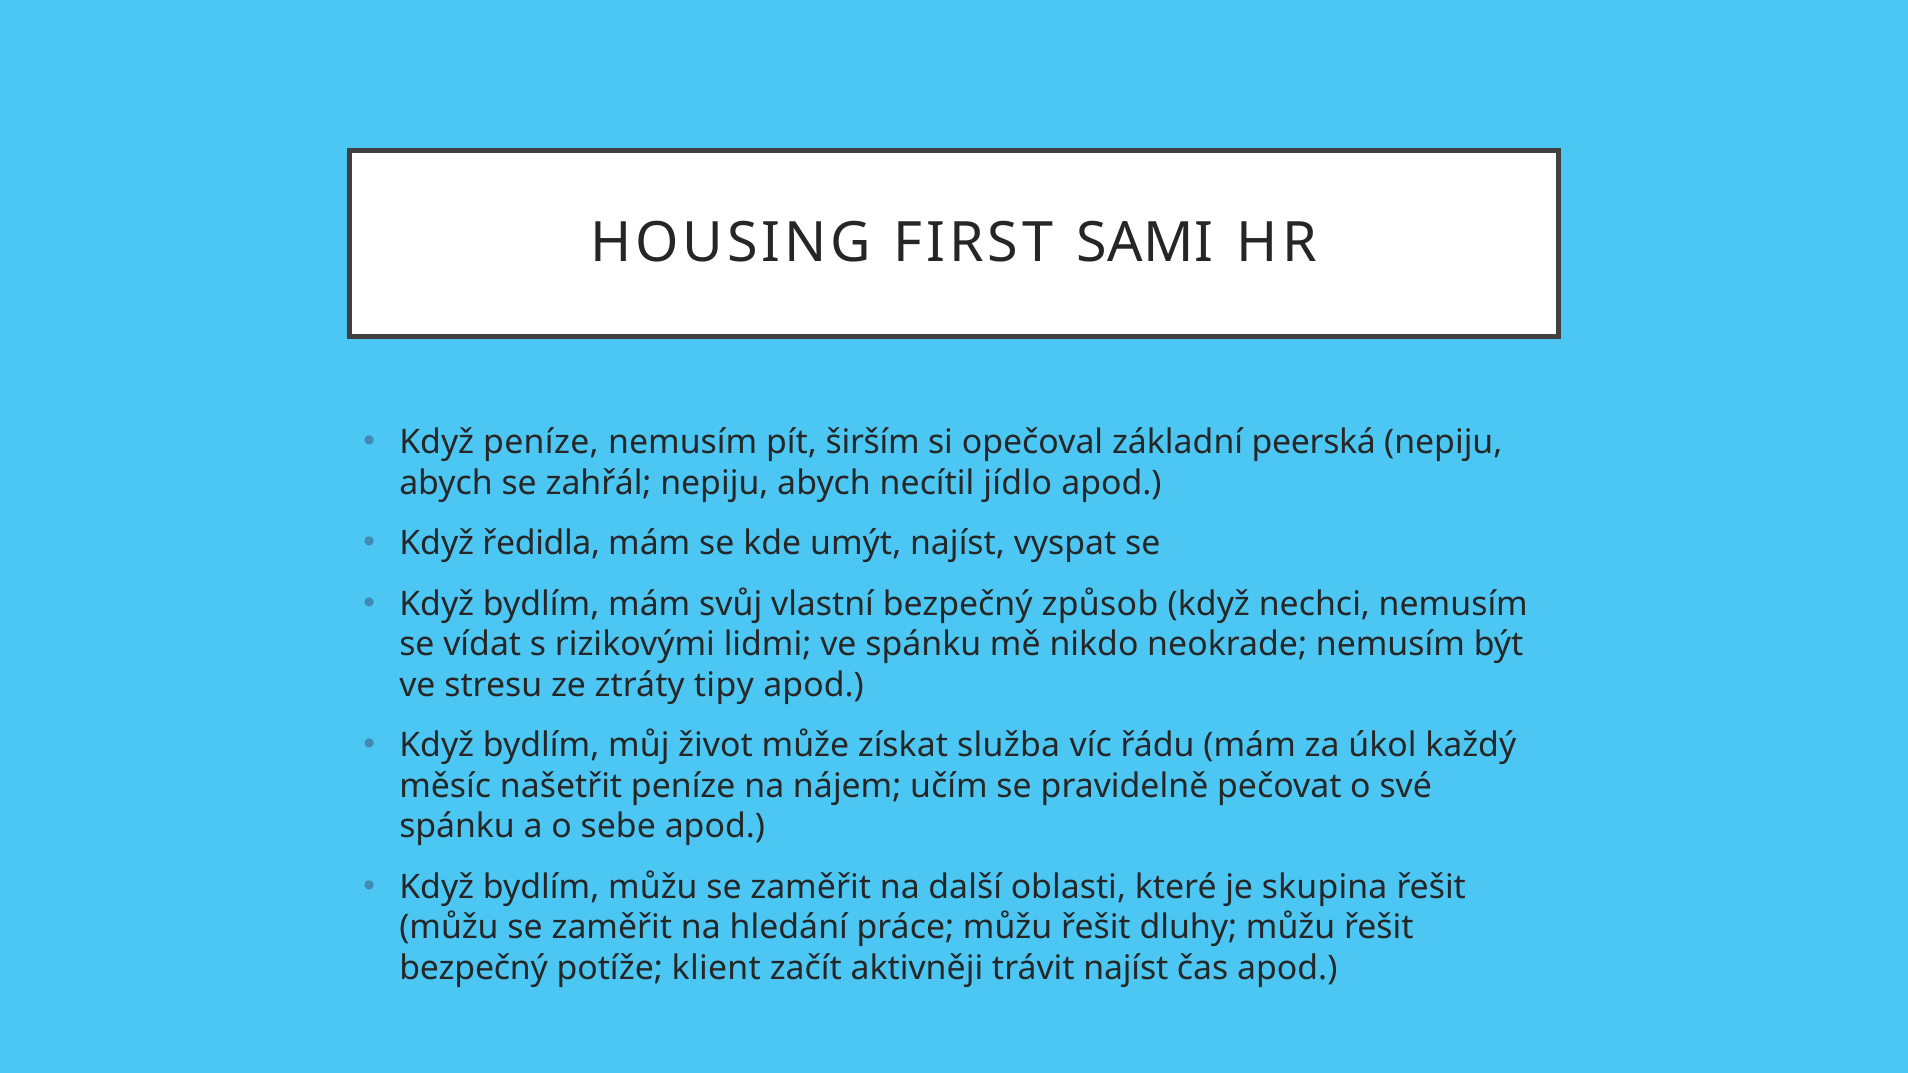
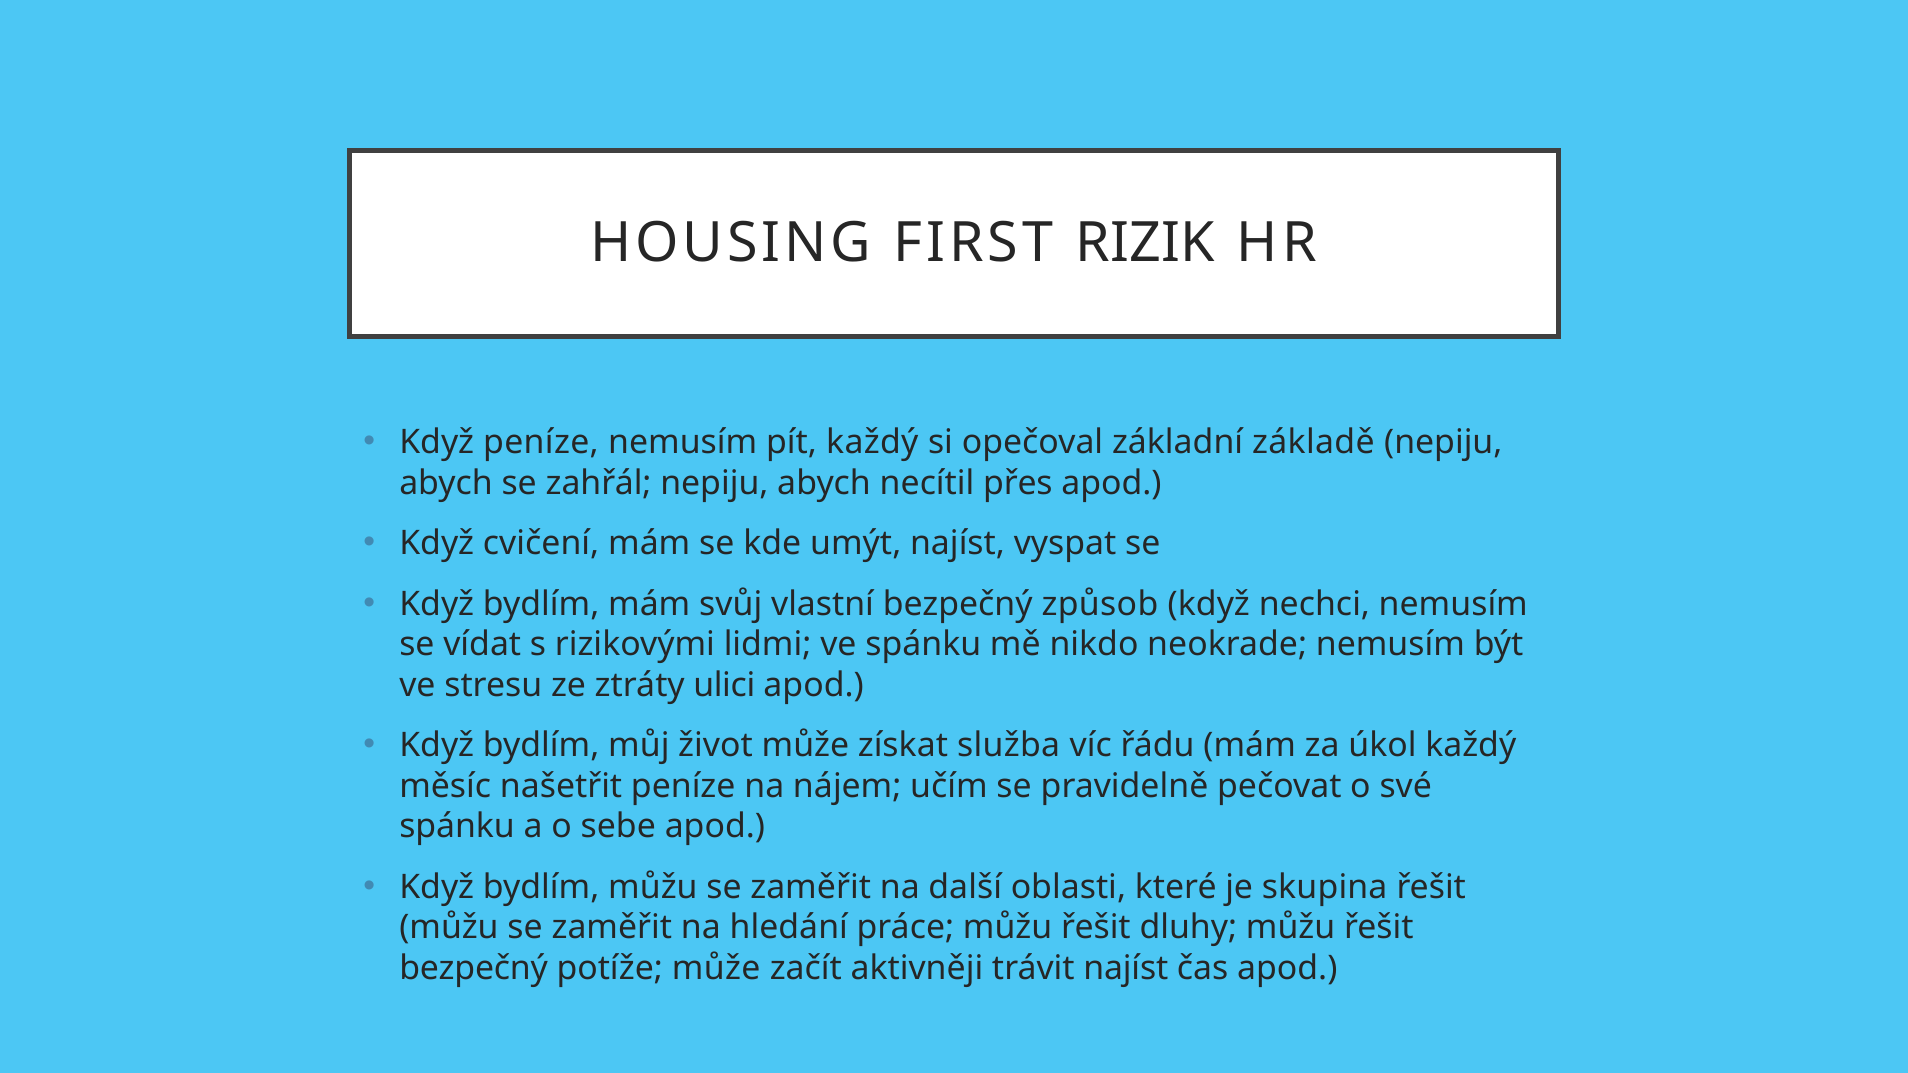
SAMI: SAMI -> RIZIK
pít širším: širším -> každý
peerská: peerská -> základě
jídlo: jídlo -> přes
ředidla: ředidla -> cvičení
tipy: tipy -> ulici
potíže klient: klient -> může
